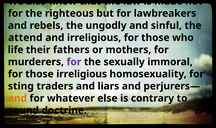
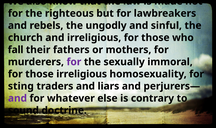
attend: attend -> church
life: life -> fall
and at (17, 98) colour: orange -> purple
